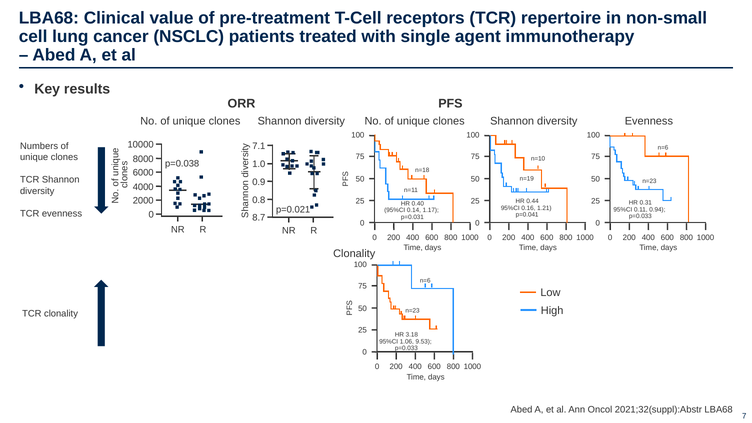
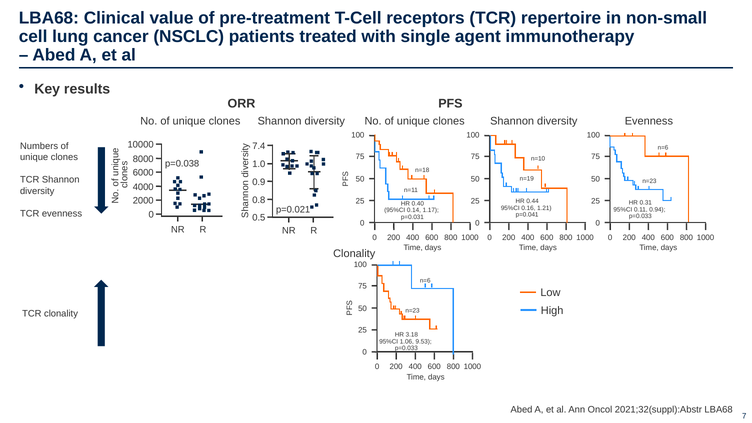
7.1: 7.1 -> 7.4
8.7: 8.7 -> 0.5
